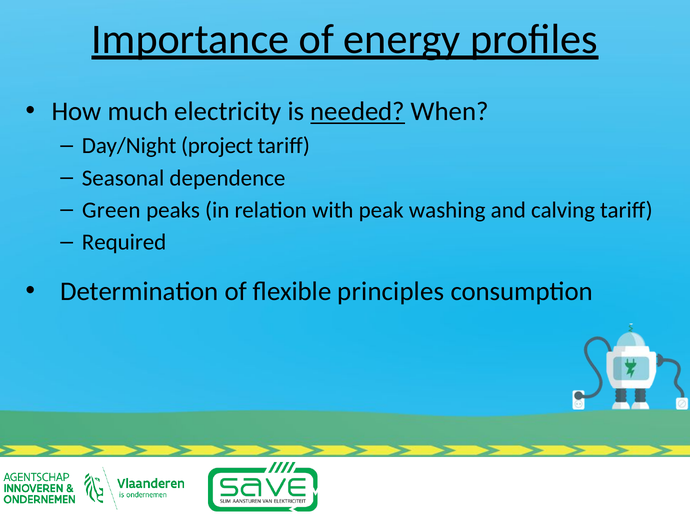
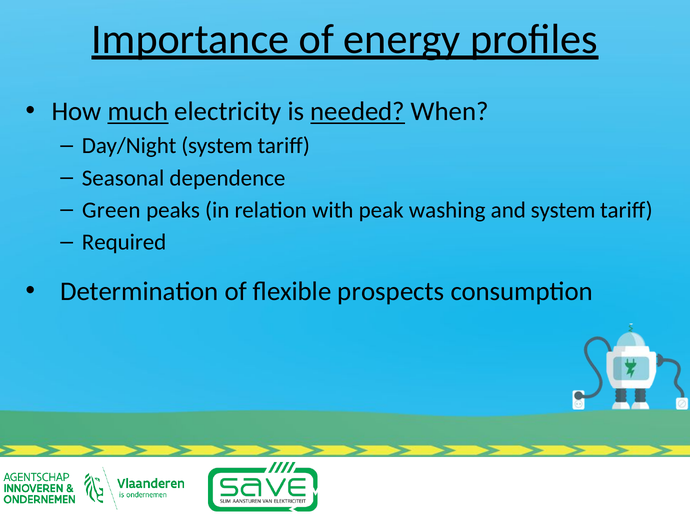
much underline: none -> present
Day/Night project: project -> system
and calving: calving -> system
principles: principles -> prospects
